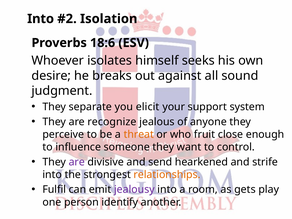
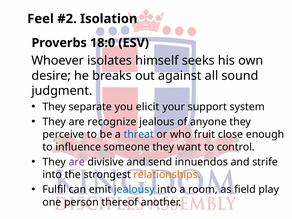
Into at (41, 19): Into -> Feel
18:6: 18:6 -> 18:0
threat colour: orange -> blue
hearkened: hearkened -> innuendos
jealousy colour: purple -> blue
gets: gets -> field
identify: identify -> thereof
